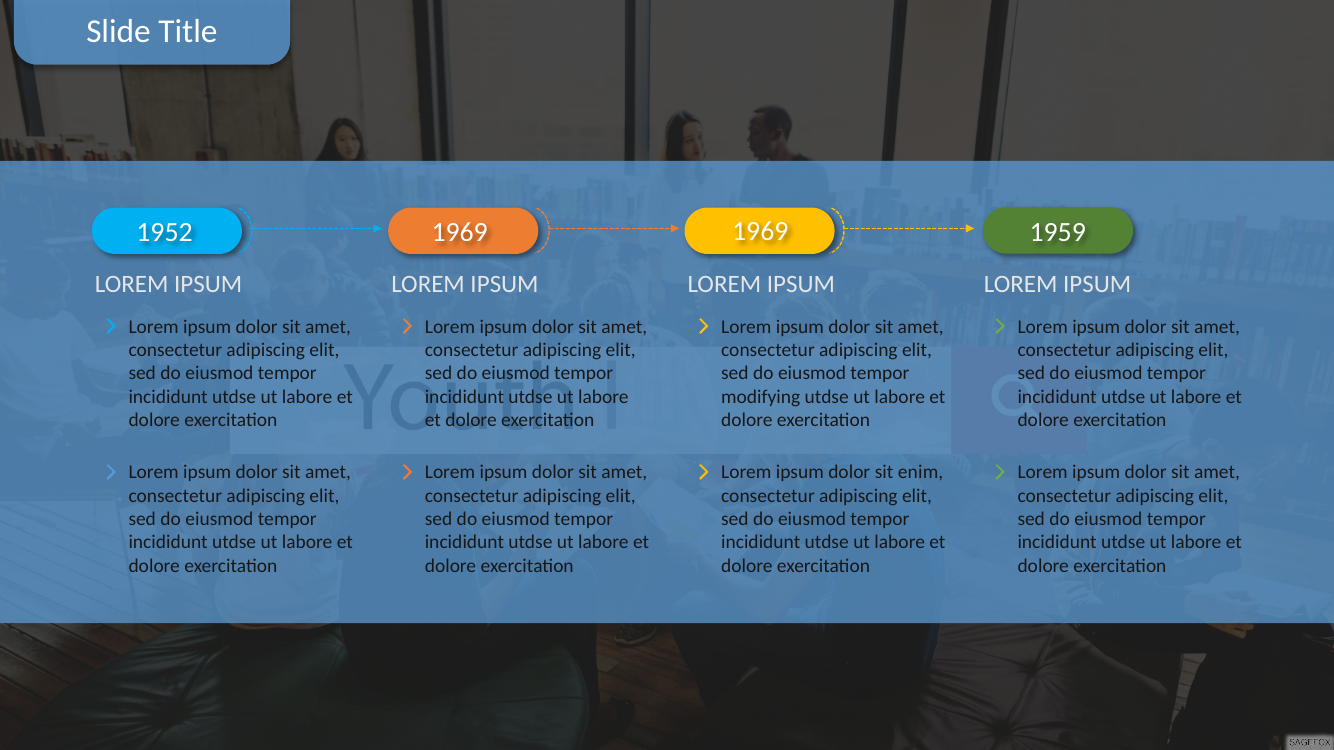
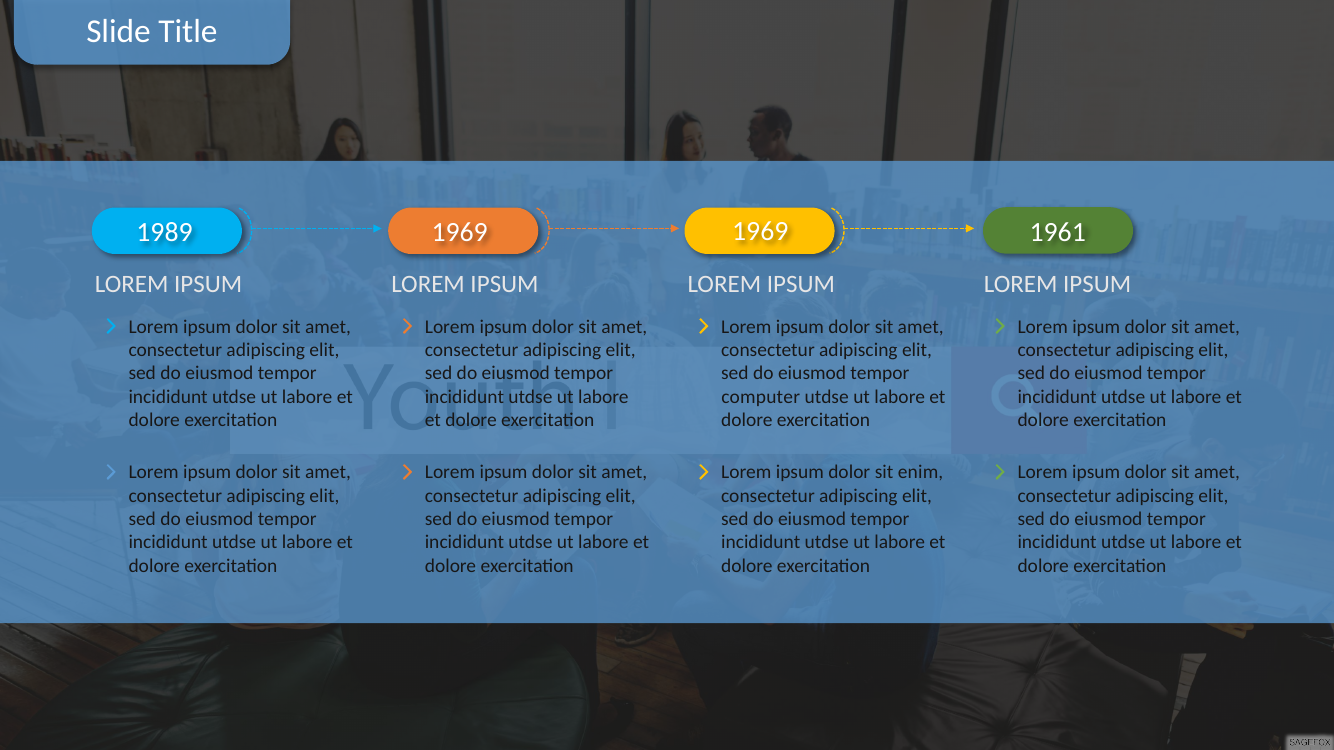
1952: 1952 -> 1989
1959: 1959 -> 1961
modifying: modifying -> computer
